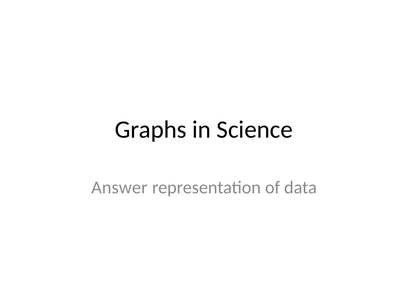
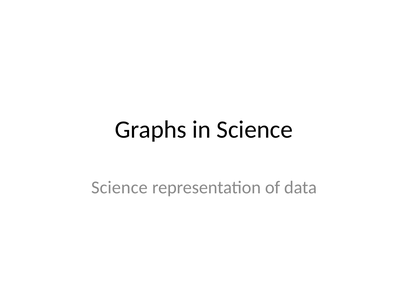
Answer at (119, 188): Answer -> Science
